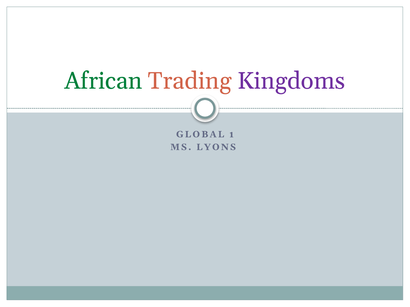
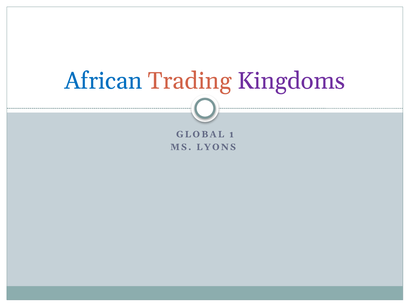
African colour: green -> blue
